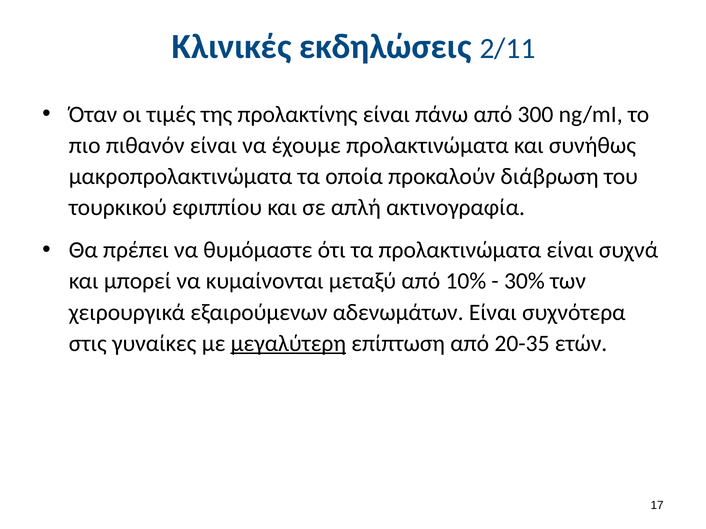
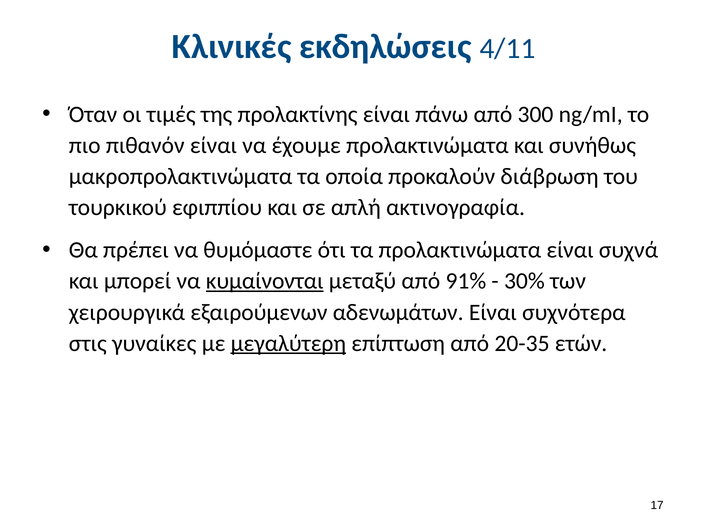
2/11: 2/11 -> 4/11
κυμαίνονται underline: none -> present
10%: 10% -> 91%
